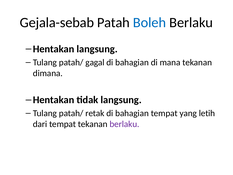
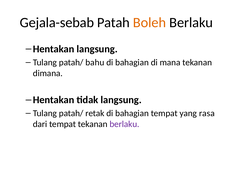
Boleh colour: blue -> orange
gagal: gagal -> bahu
letih: letih -> rasa
